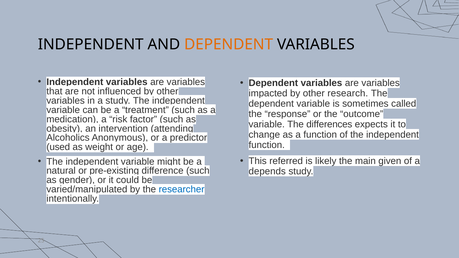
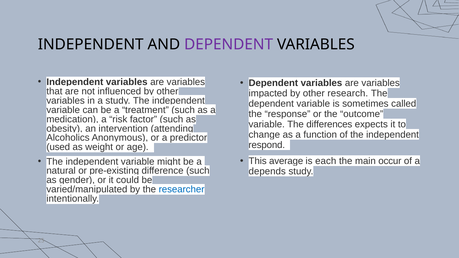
DEPENDENT at (229, 44) colour: orange -> purple
function at (267, 145): function -> respond
referred: referred -> average
likely: likely -> each
given: given -> occur
